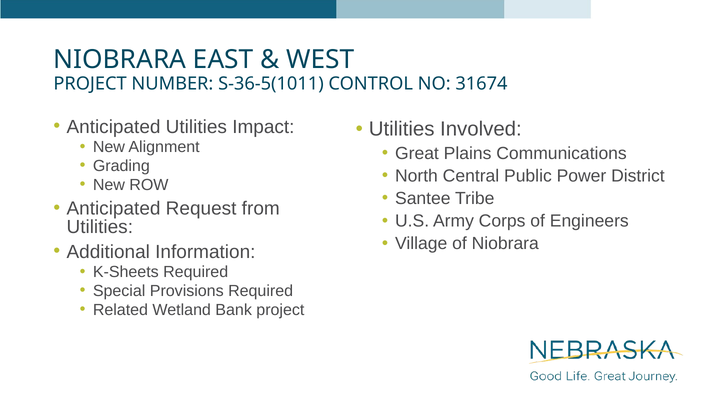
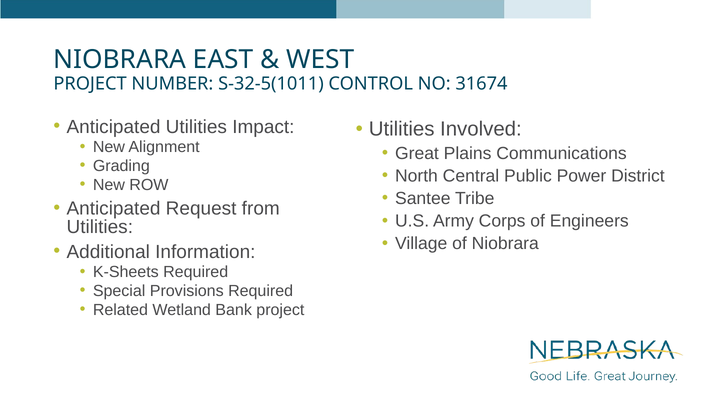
S-36-5(1011: S-36-5(1011 -> S-32-5(1011
